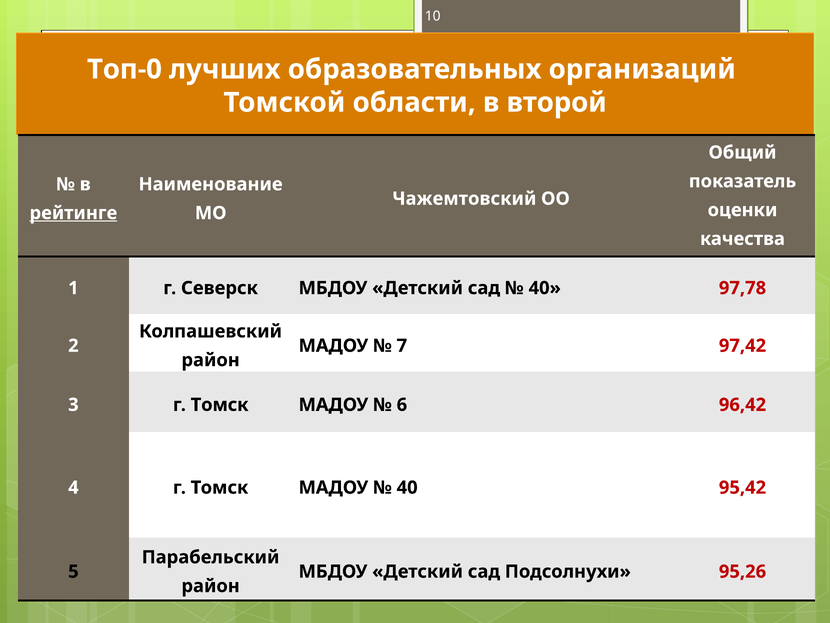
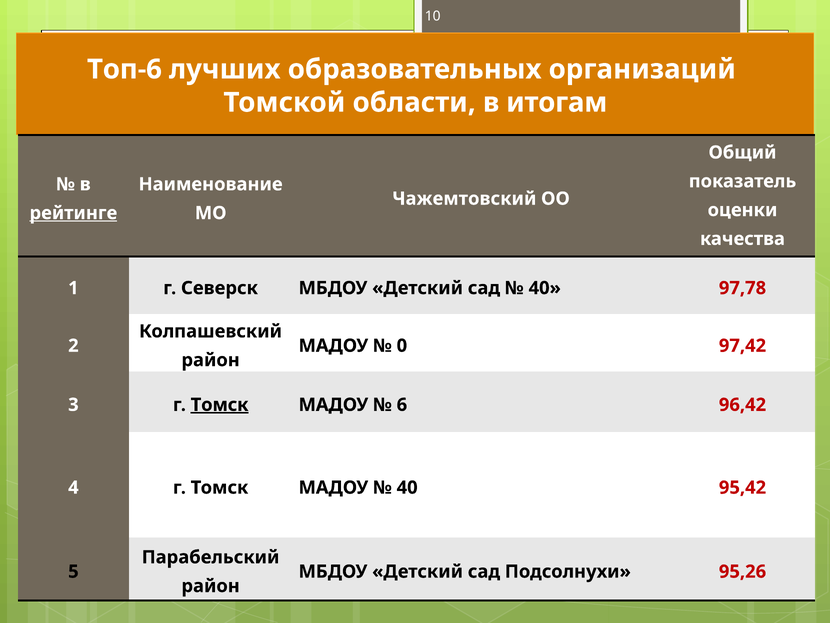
Топ-0: Топ-0 -> Топ-6
второй: второй -> итогам
7: 7 -> 0
Томск at (220, 405) underline: none -> present
